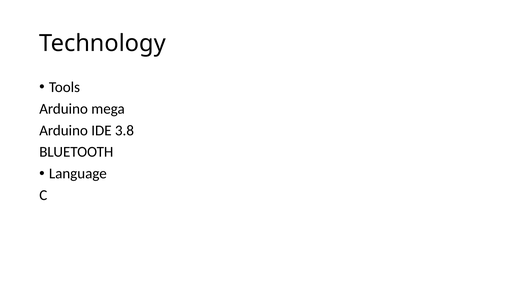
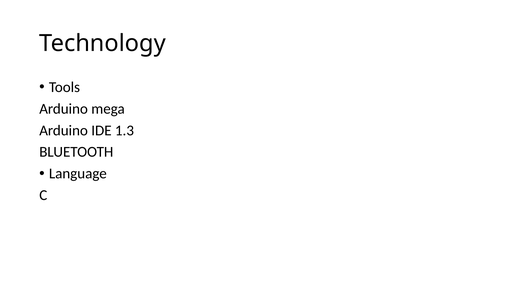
3.8: 3.8 -> 1.3
